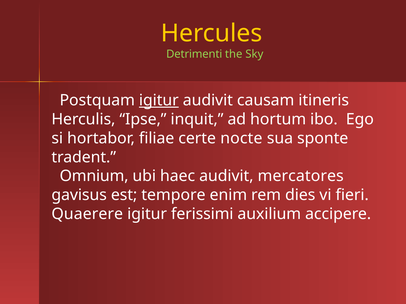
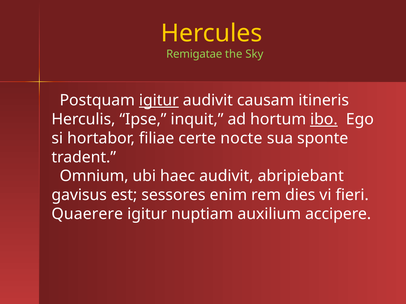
Detrimenti: Detrimenti -> Remigatae
ibo underline: none -> present
mercatores: mercatores -> abripiebant
tempore: tempore -> sessores
ferissimi: ferissimi -> nuptiam
